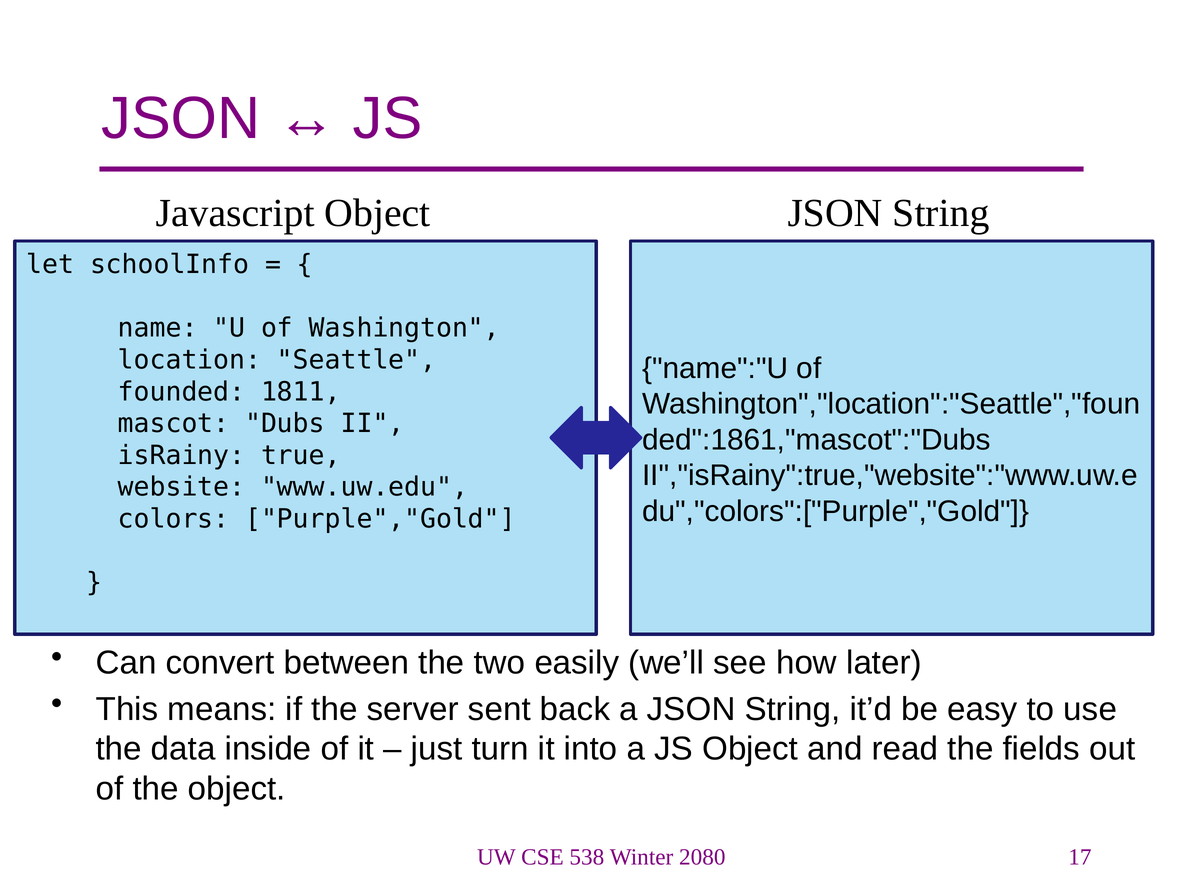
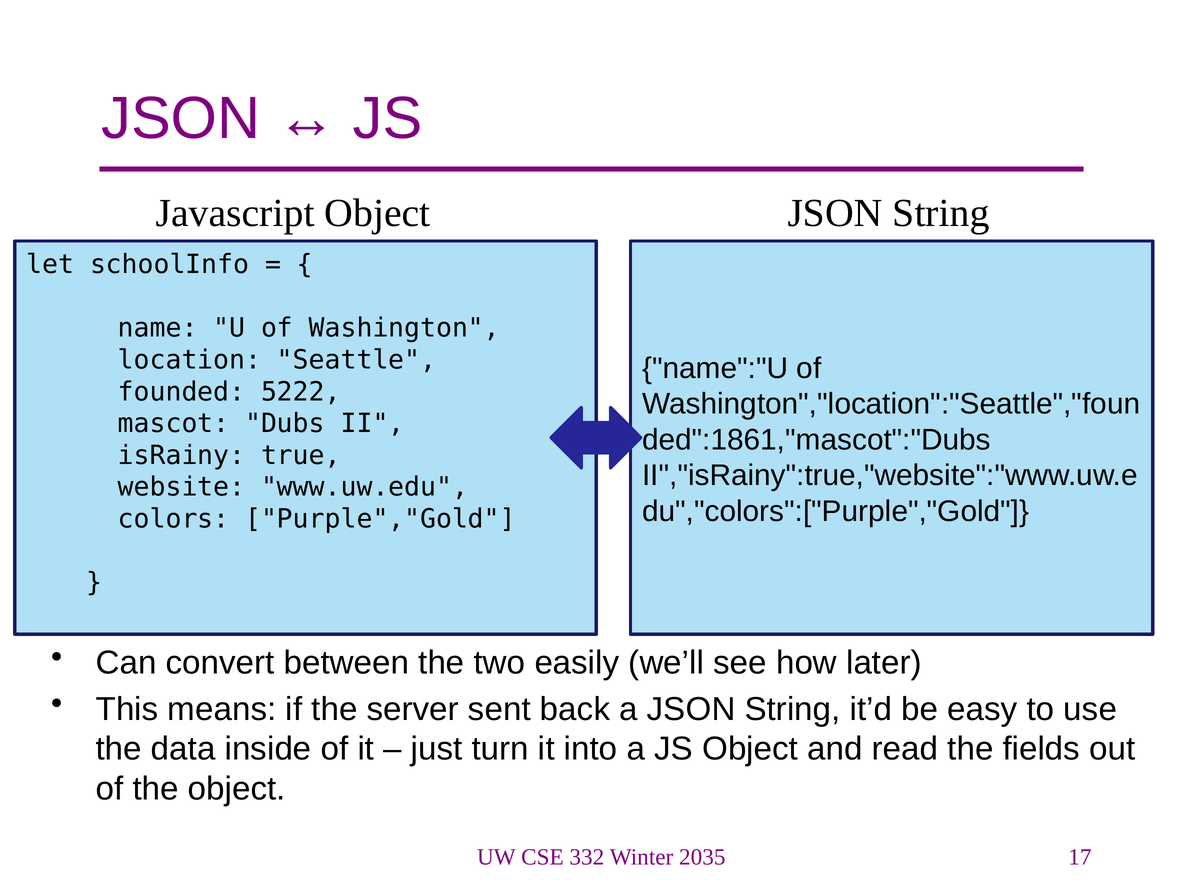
1811: 1811 -> 5222
538: 538 -> 332
2080: 2080 -> 2035
